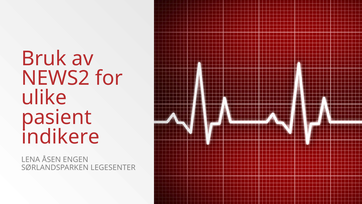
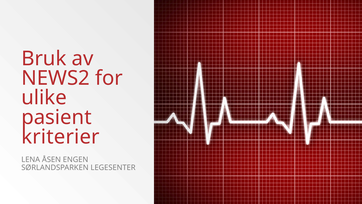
indikere: indikere -> kriterier
